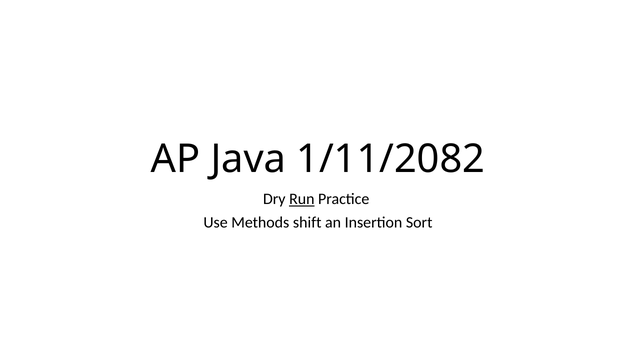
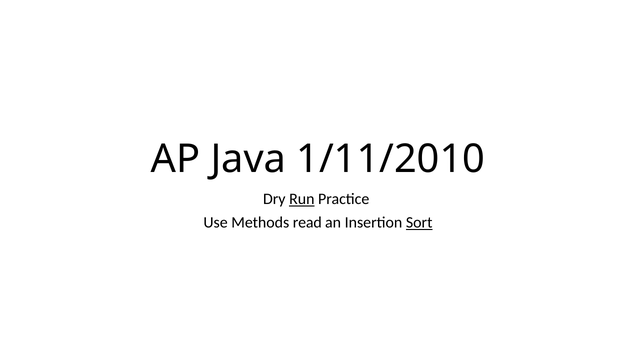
1/11/2082: 1/11/2082 -> 1/11/2010
shift: shift -> read
Sort underline: none -> present
